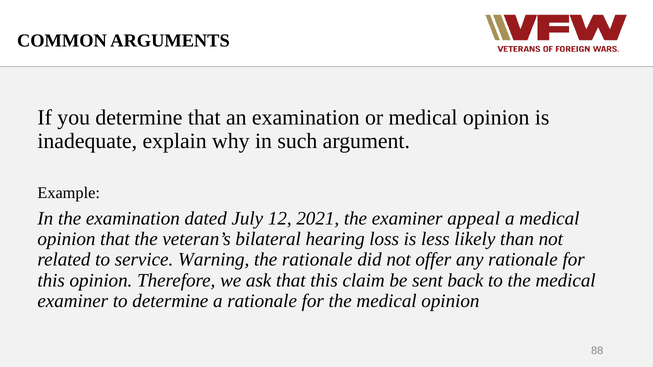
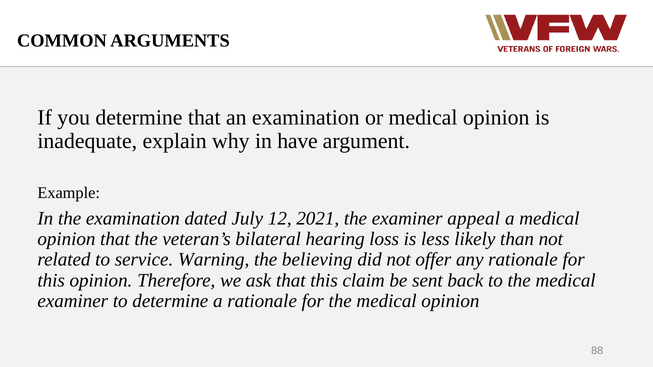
such: such -> have
the rationale: rationale -> believing
